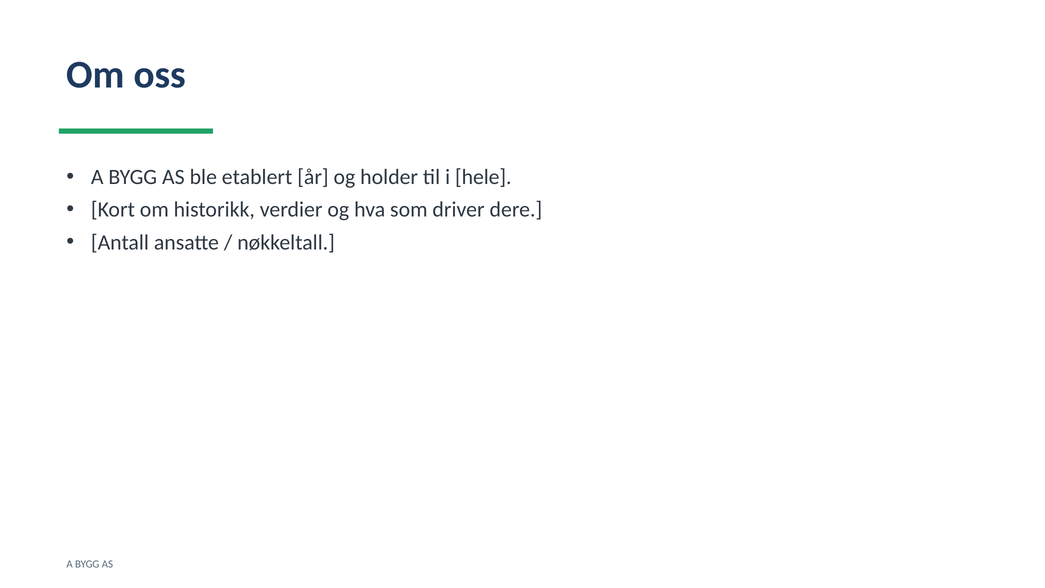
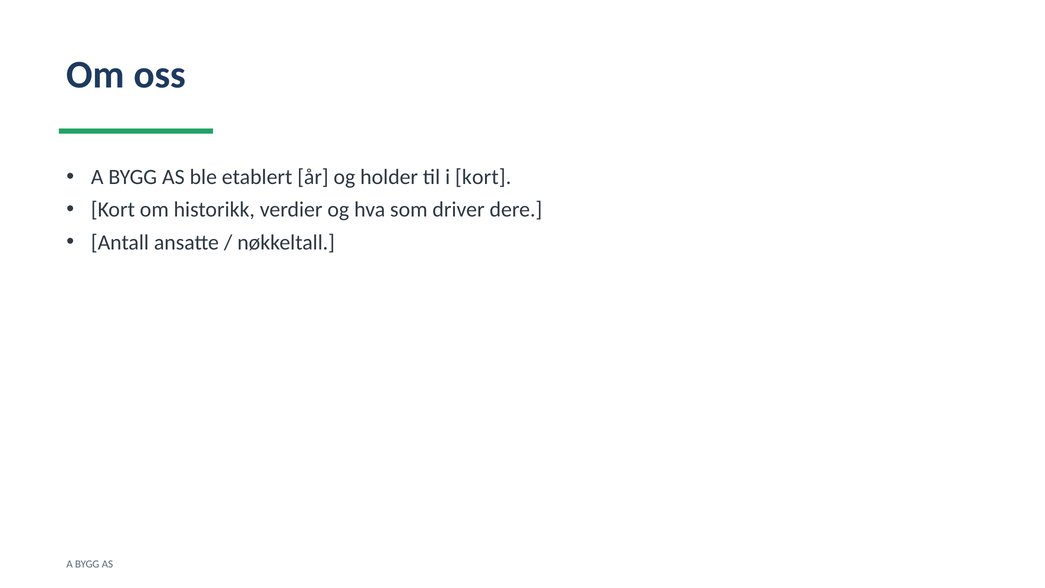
i hele: hele -> kort
